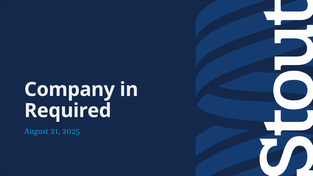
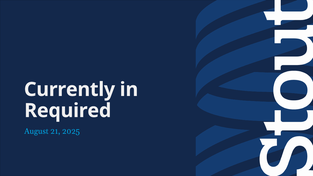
Company: Company -> Currently
